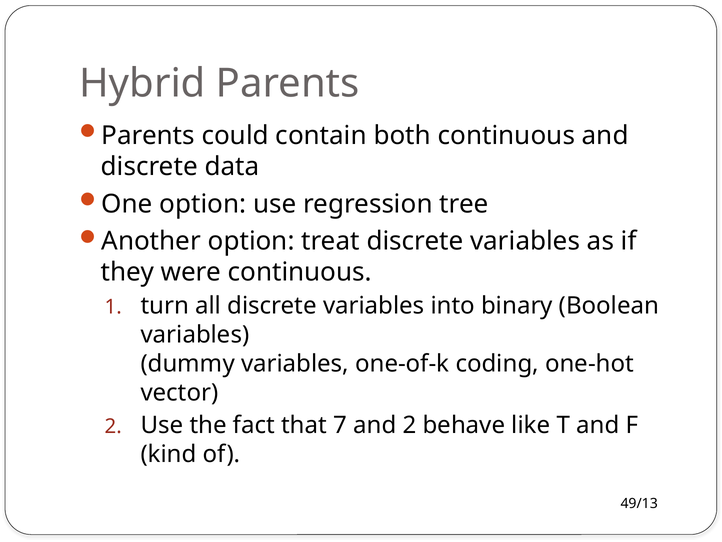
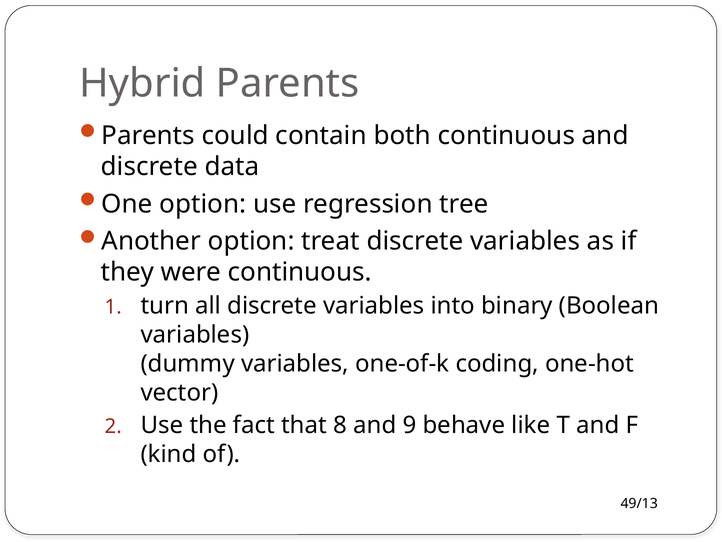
7: 7 -> 8
and 2: 2 -> 9
